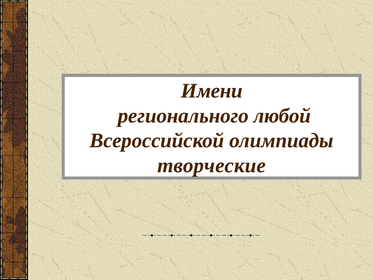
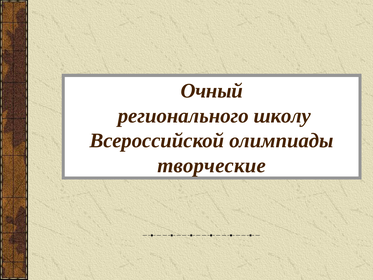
Имени: Имени -> Очный
любой: любой -> школу
